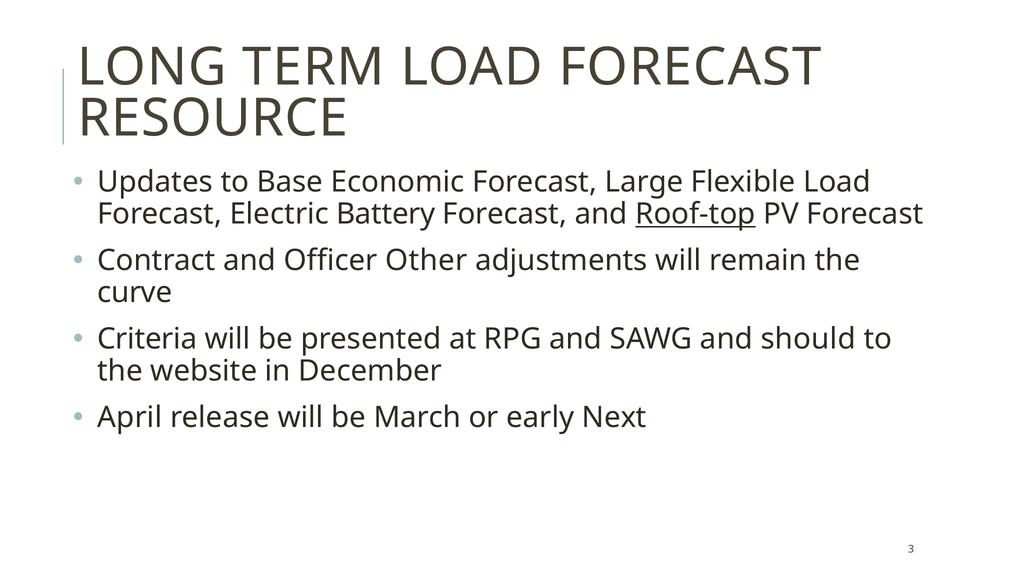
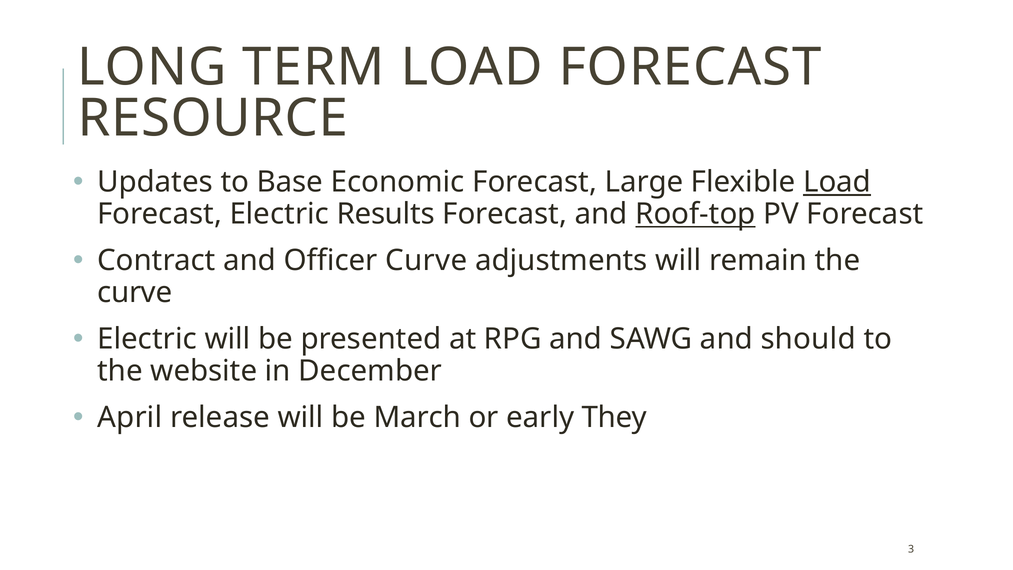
Load at (837, 182) underline: none -> present
Battery: Battery -> Results
Officer Other: Other -> Curve
Criteria at (147, 339): Criteria -> Electric
Next: Next -> They
